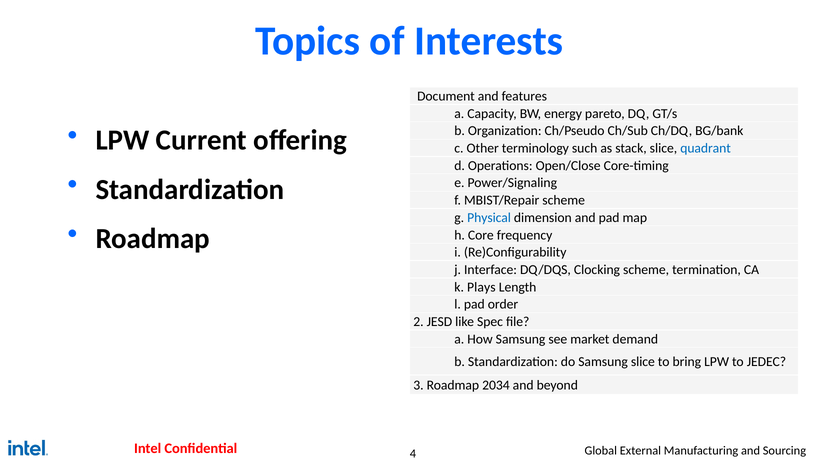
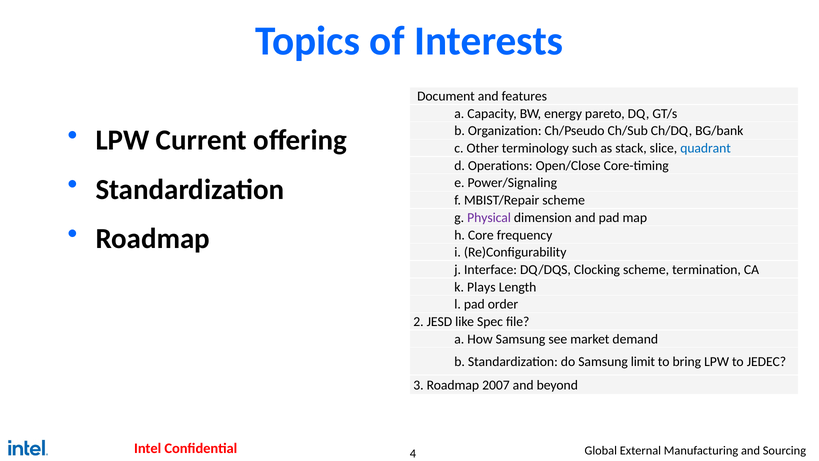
Physical colour: blue -> purple
Samsung slice: slice -> limit
2034: 2034 -> 2007
